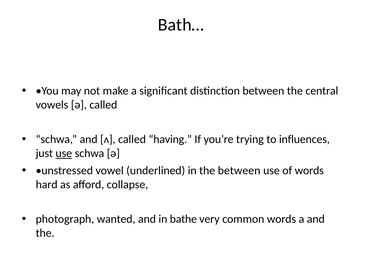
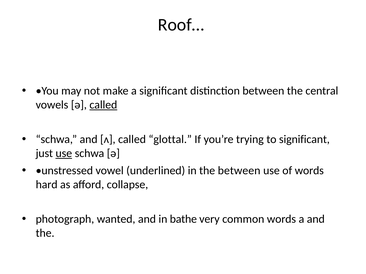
Bath…: Bath… -> Roof…
called at (103, 105) underline: none -> present
having: having -> glottal
to influences: influences -> significant
